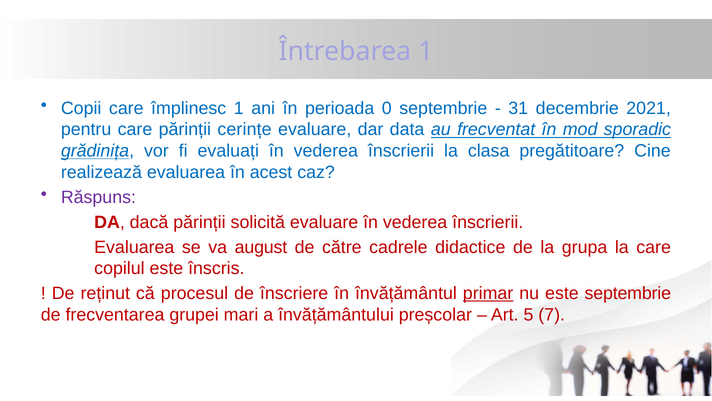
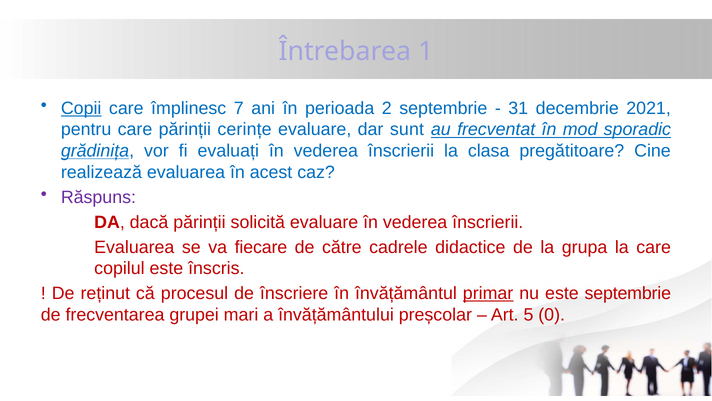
Copii underline: none -> present
împlinesc 1: 1 -> 7
0: 0 -> 2
data: data -> sunt
august: august -> fiecare
7: 7 -> 0
